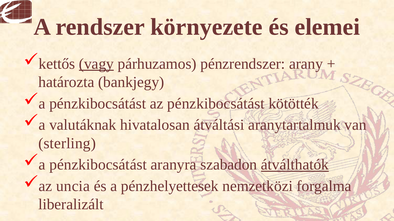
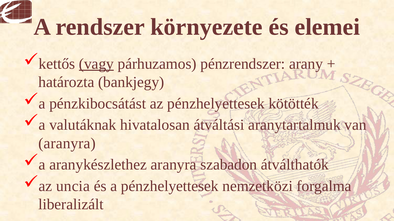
az pénzkibocsátást: pénzkibocsátást -> pénzhelyettesek
sterling at (67, 144): sterling -> aranyra
pénzkibocsátást at (98, 165): pénzkibocsátást -> aranykészlethez
átválthatók underline: present -> none
